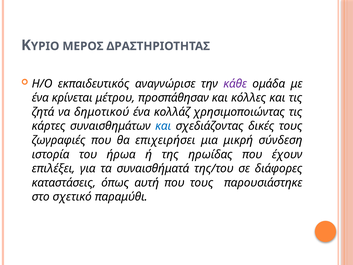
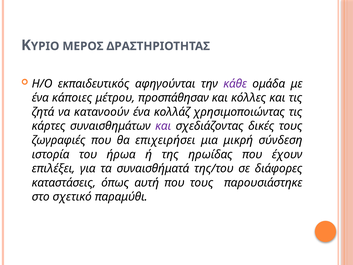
αναγνώρισε: αναγνώρισε -> αφηγούνται
κρίνεται: κρίνεται -> κάποιες
δημοτικού: δημοτικού -> κατανοούν
και at (163, 126) colour: blue -> purple
